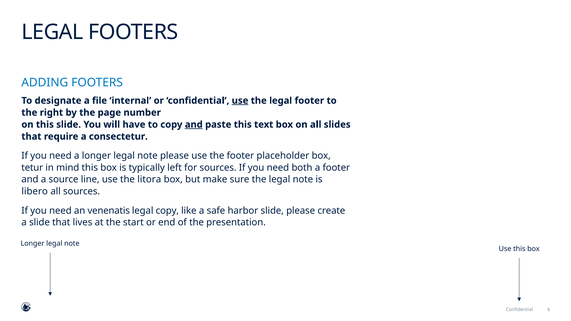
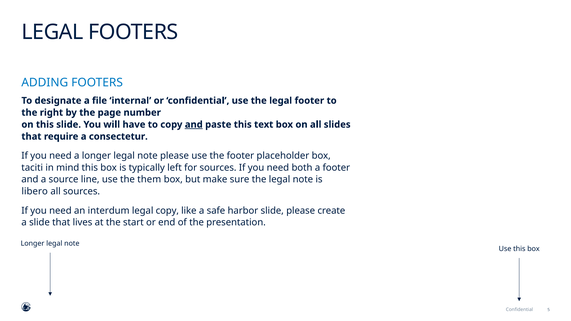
use at (240, 101) underline: present -> none
tetur: tetur -> taciti
litora: litora -> them
venenatis: venenatis -> interdum
